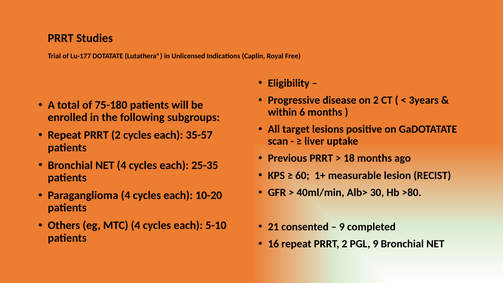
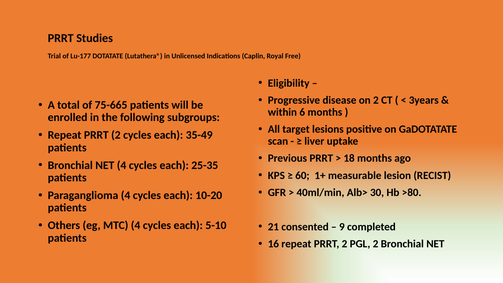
75-180: 75-180 -> 75-665
35-57: 35-57 -> 35-49
PGL 9: 9 -> 2
